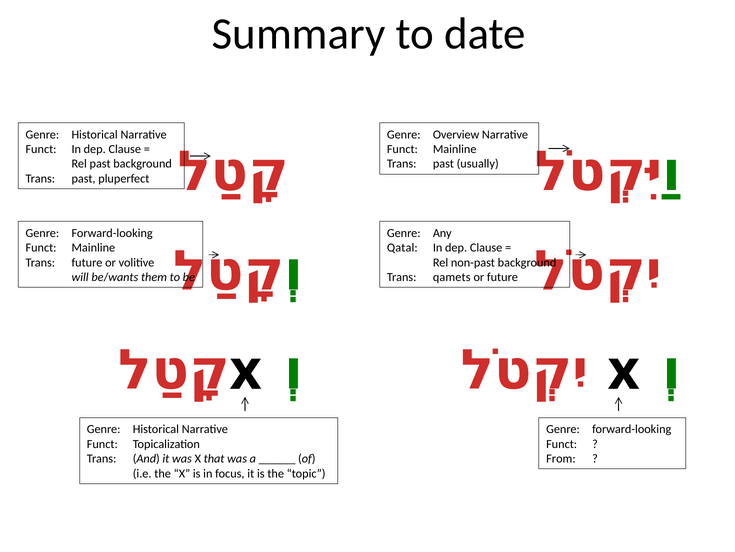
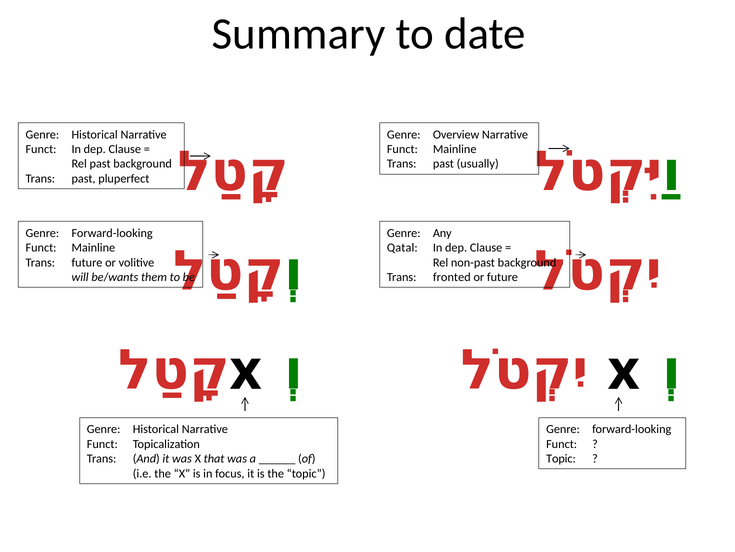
qamets: qamets -> fronted
From at (561, 458): From -> Topic
